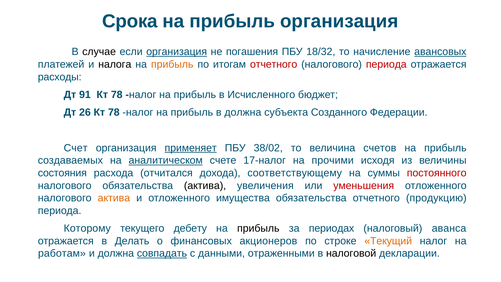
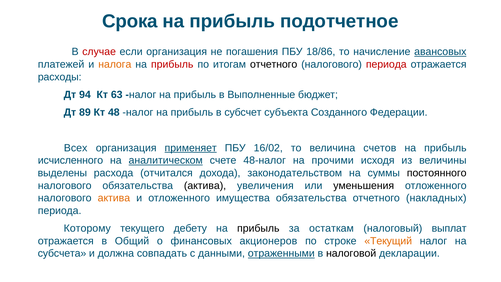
прибыль организация: организация -> подотчетное
случае colour: black -> red
организация at (177, 52) underline: present -> none
18/32: 18/32 -> 18/86
налога colour: black -> orange
прибыль at (172, 64) colour: orange -> red
отчетного at (274, 64) colour: red -> black
91: 91 -> 94
78 at (117, 95): 78 -> 63
Исчисленного: Исчисленного -> Выполненные
26: 26 -> 89
78 at (114, 112): 78 -> 48
в должна: должна -> субсчет
Счет: Счет -> Всех
38/02: 38/02 -> 16/02
создаваемых: создаваемых -> исчисленного
17-налог: 17-налог -> 48-налог
состояния: состояния -> выделены
соответствующему: соответствующему -> законодательством
постоянного colour: red -> black
уменьшения colour: red -> black
продукцию: продукцию -> накладных
периодах: периодах -> остаткам
аванса: аванса -> выплат
Делать: Делать -> Общий
работам: работам -> субсчета
совпадать underline: present -> none
отраженными underline: none -> present
